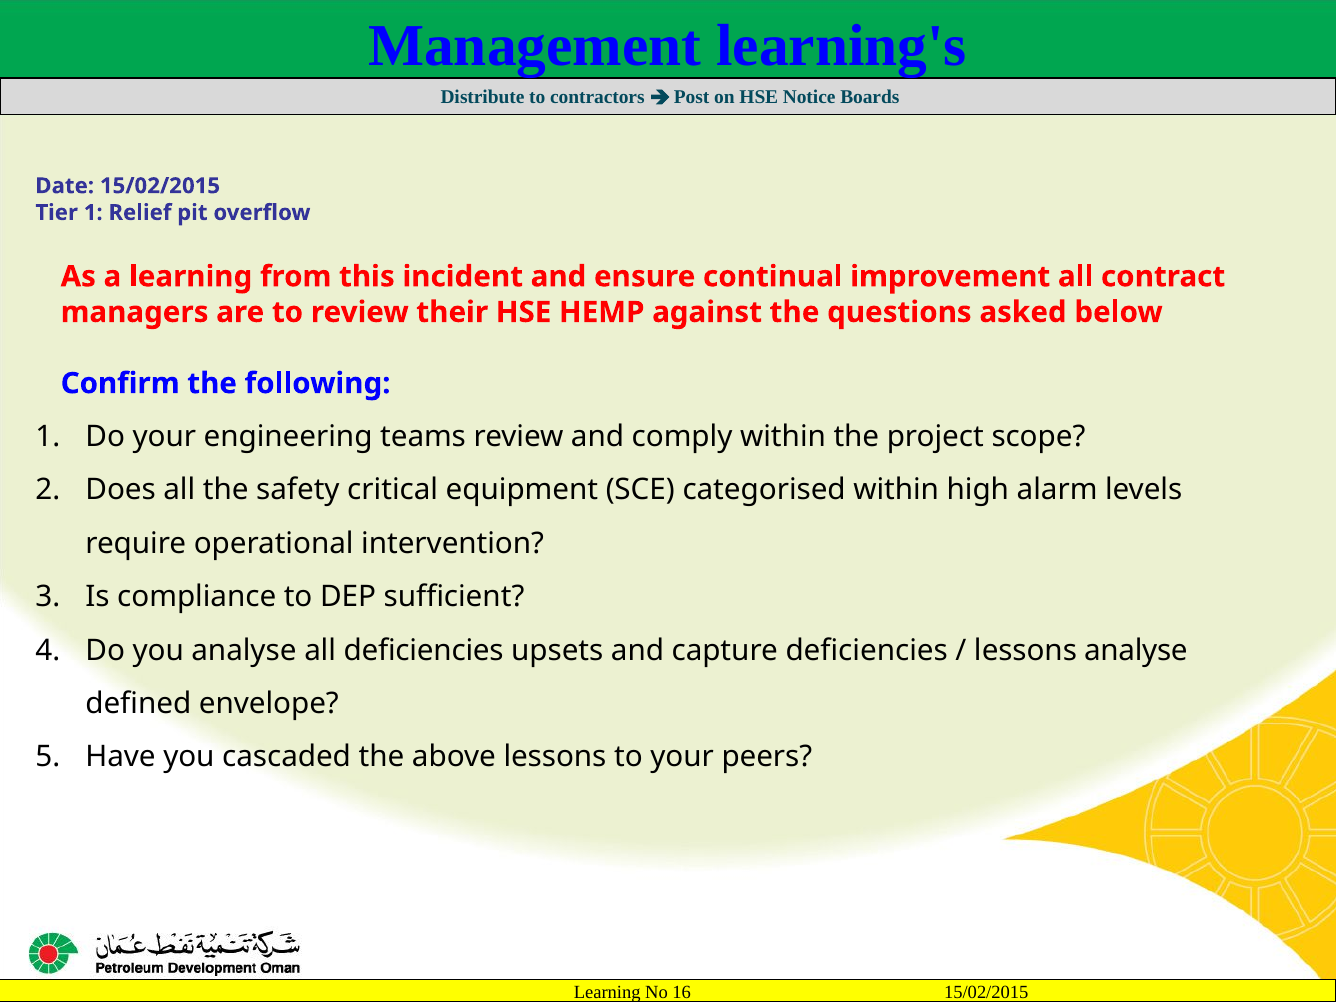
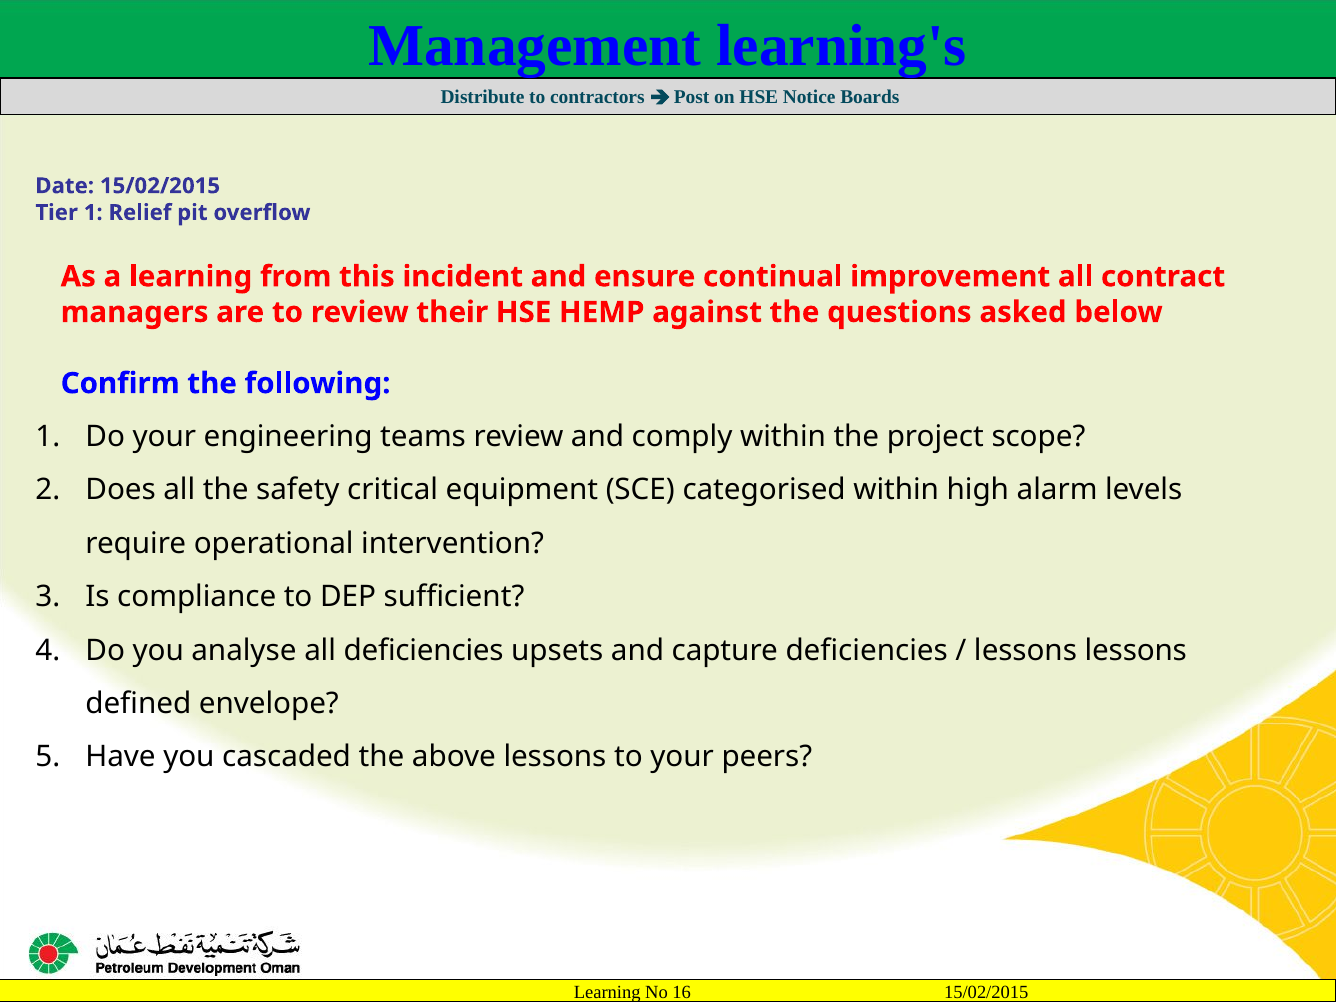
lessons analyse: analyse -> lessons
